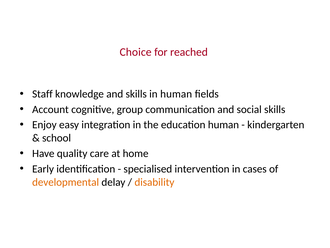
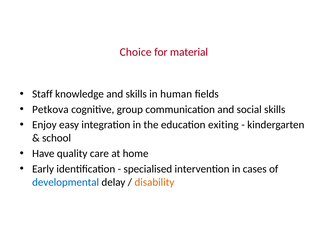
reached: reached -> material
Account: Account -> Petkova
education human: human -> exiting
developmental colour: orange -> blue
